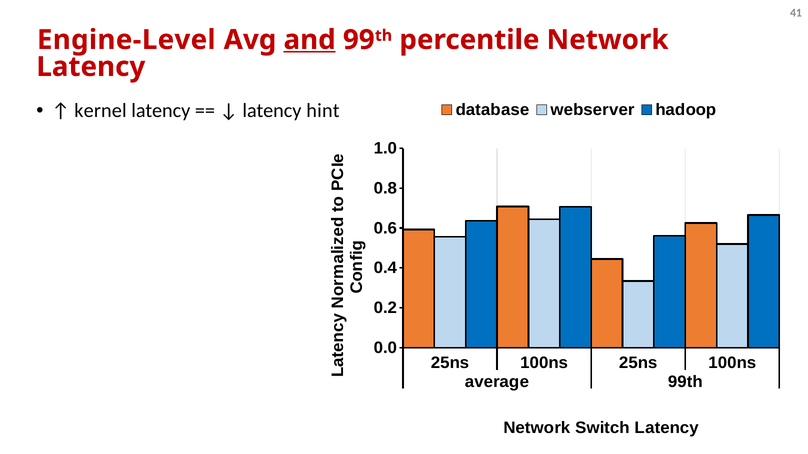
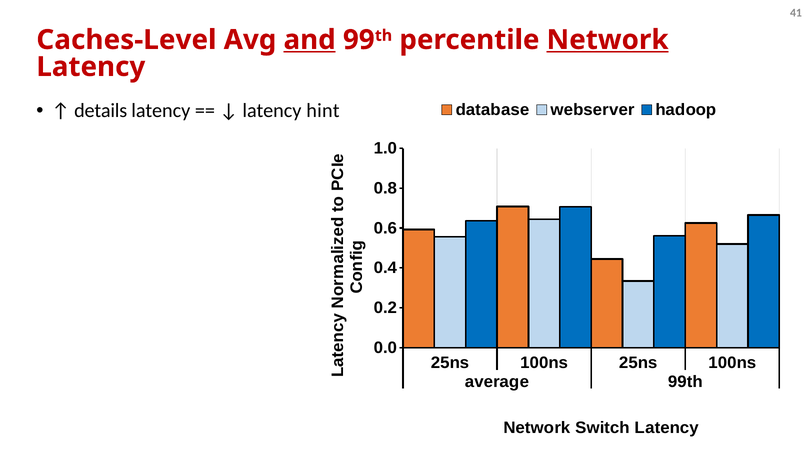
Engine-Level: Engine-Level -> Caches-Level
Network at (608, 40) underline: none -> present
kernel: kernel -> details
